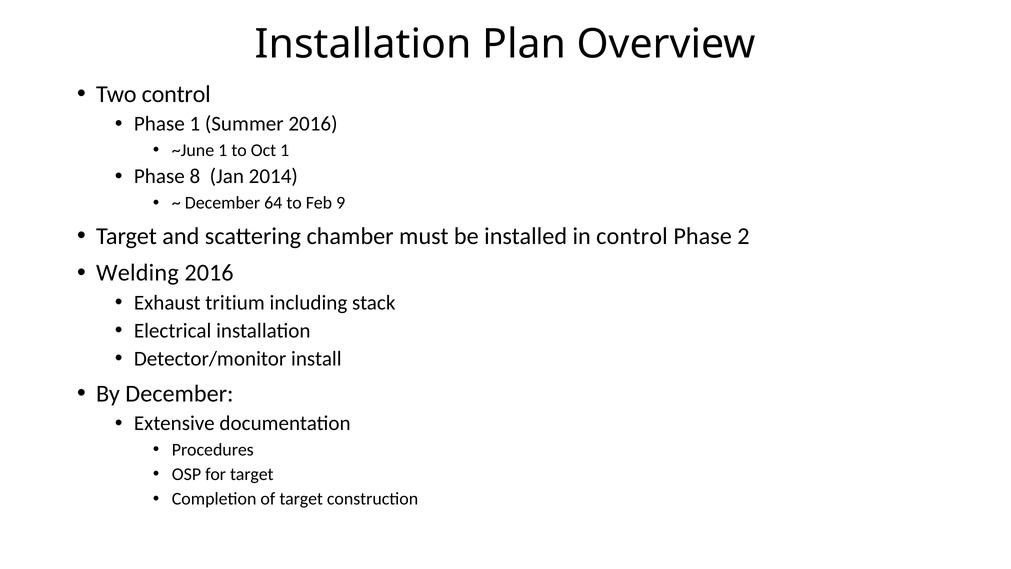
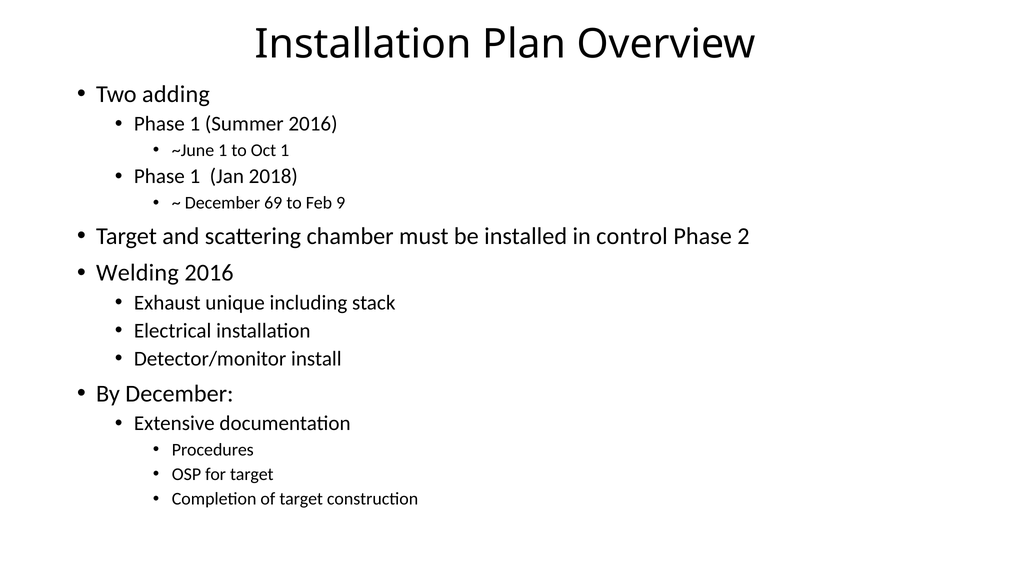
Two control: control -> adding
8 at (195, 176): 8 -> 1
2014: 2014 -> 2018
64: 64 -> 69
tritium: tritium -> unique
